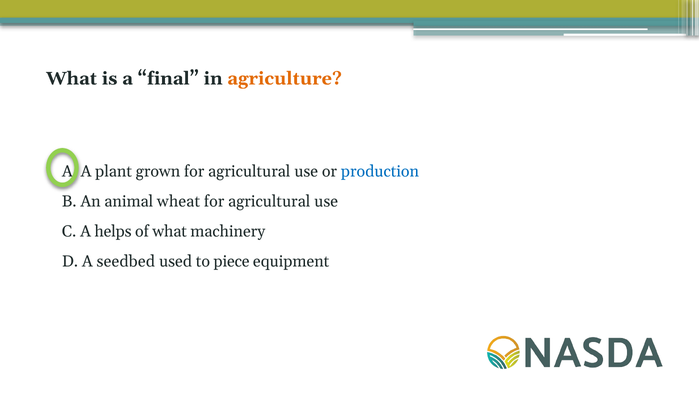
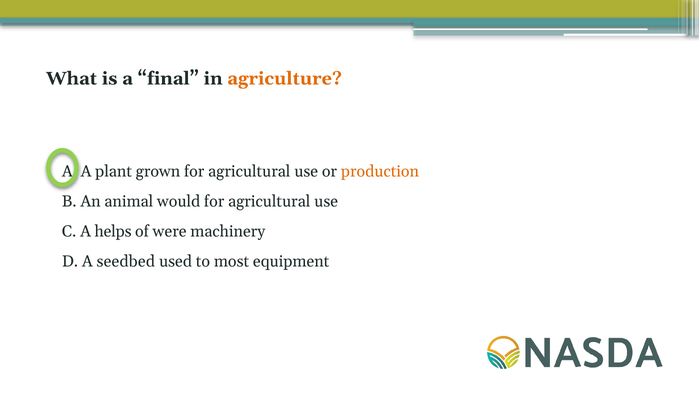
production colour: blue -> orange
wheat: wheat -> would
of what: what -> were
piece: piece -> most
